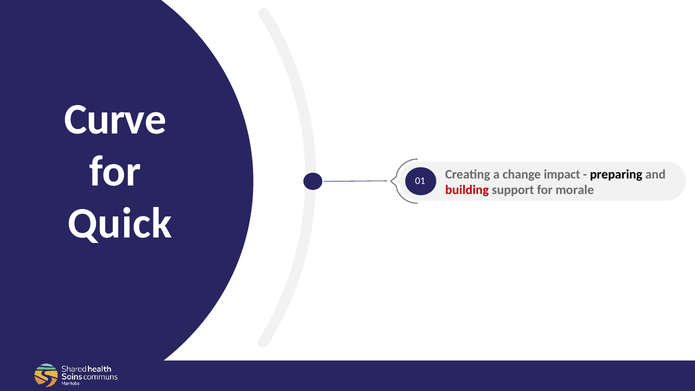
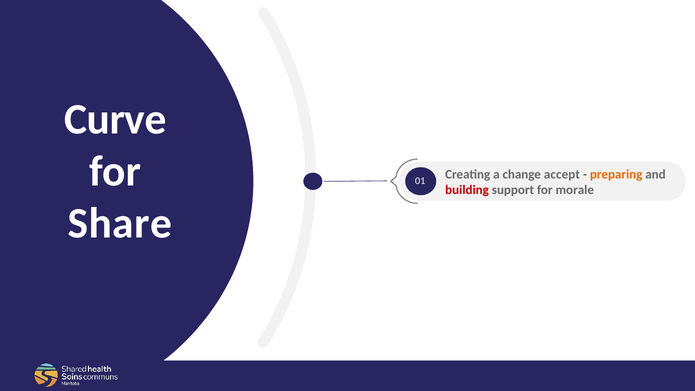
impact: impact -> accept
preparing colour: black -> orange
Quick: Quick -> Share
